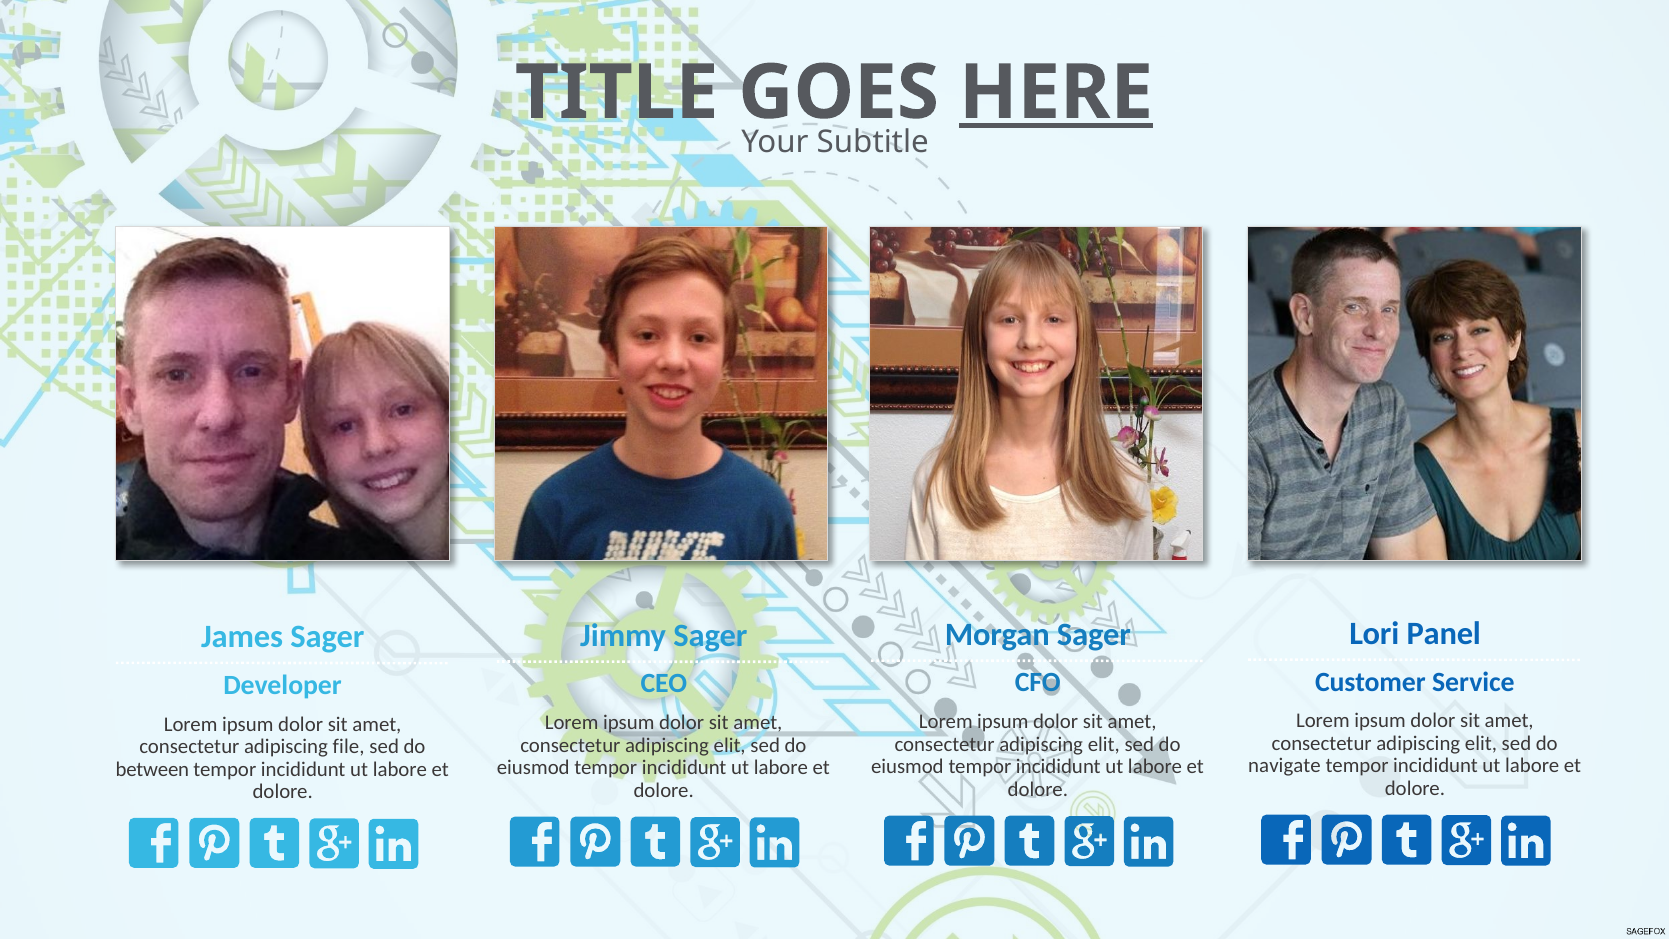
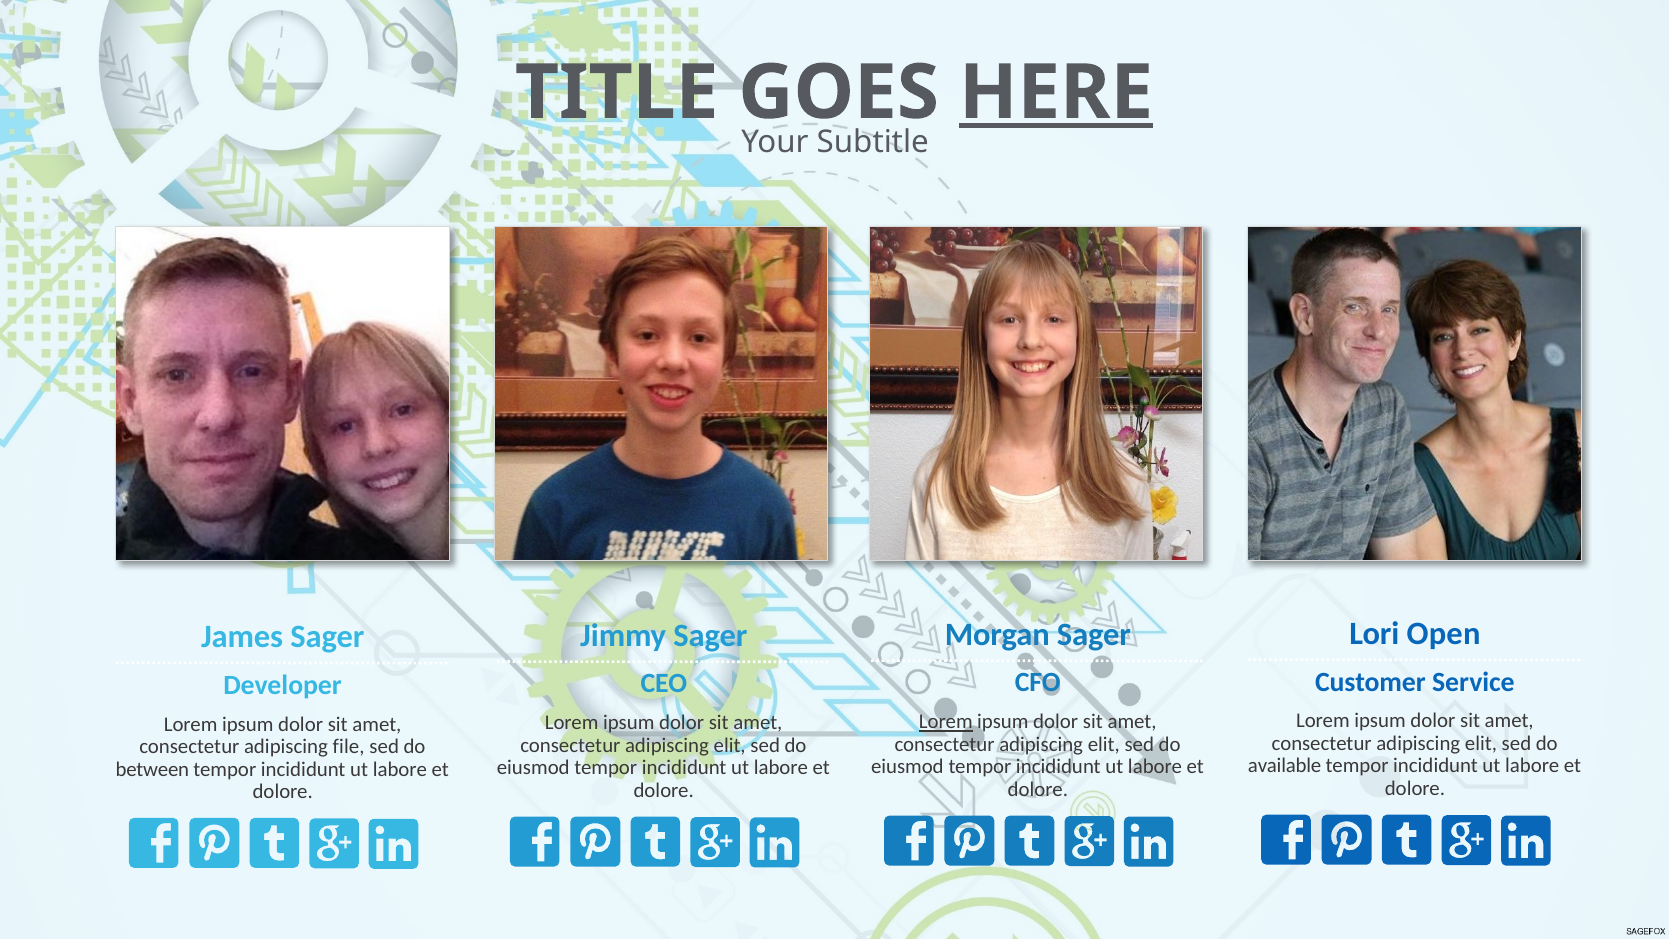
Panel: Panel -> Open
Lorem at (946, 722) underline: none -> present
navigate: navigate -> available
